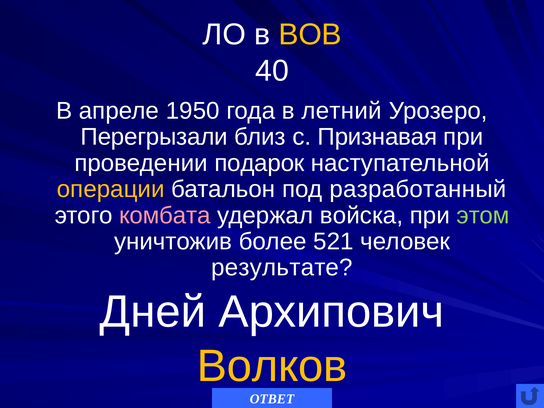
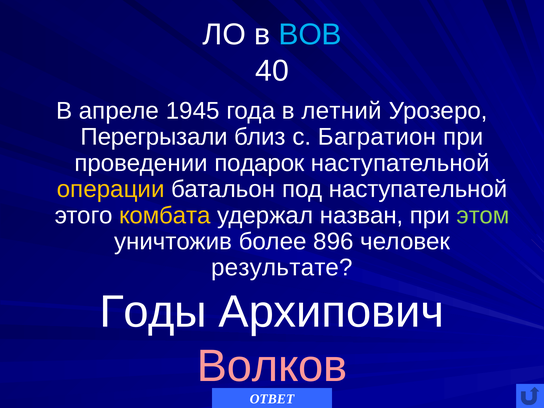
ВОВ colour: yellow -> light blue
1950: 1950 -> 1945
Признавая: Признавая -> Багратион
под разработанный: разработанный -> наступательной
комбата colour: pink -> yellow
войска: войска -> назван
521: 521 -> 896
Дней: Дней -> Годы
Волков colour: yellow -> pink
